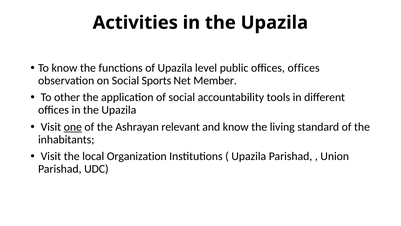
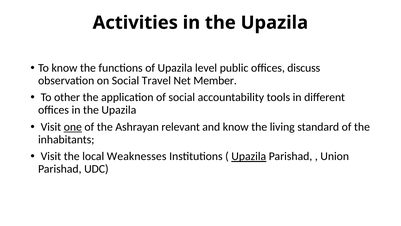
offices offices: offices -> discuss
Sports: Sports -> Travel
Organization: Organization -> Weaknesses
Upazila at (249, 156) underline: none -> present
